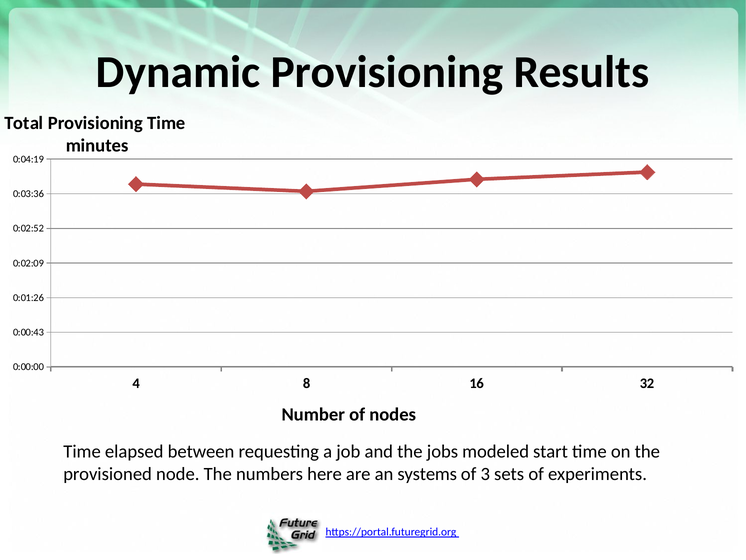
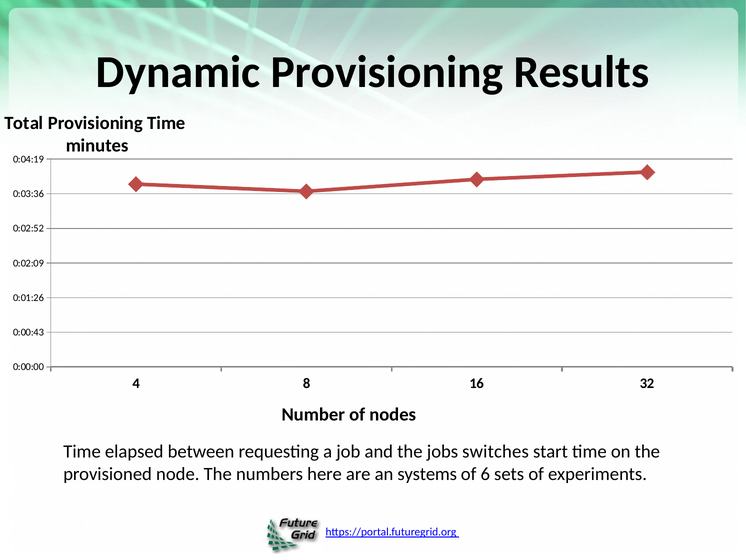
modeled: modeled -> switches
3: 3 -> 6
